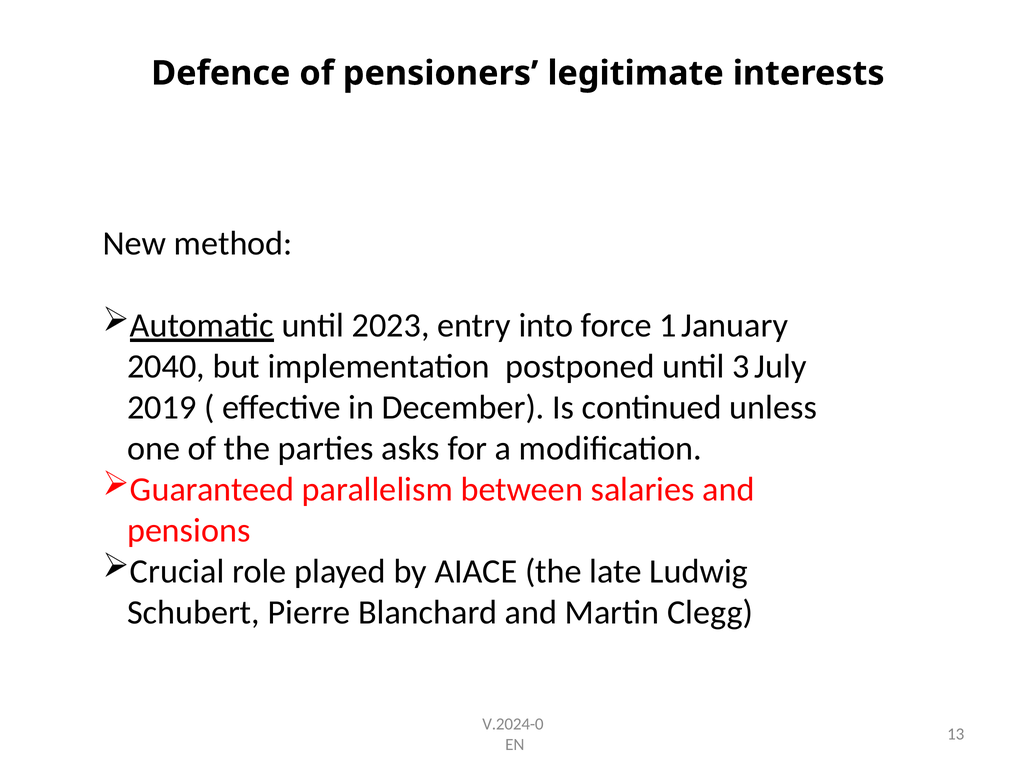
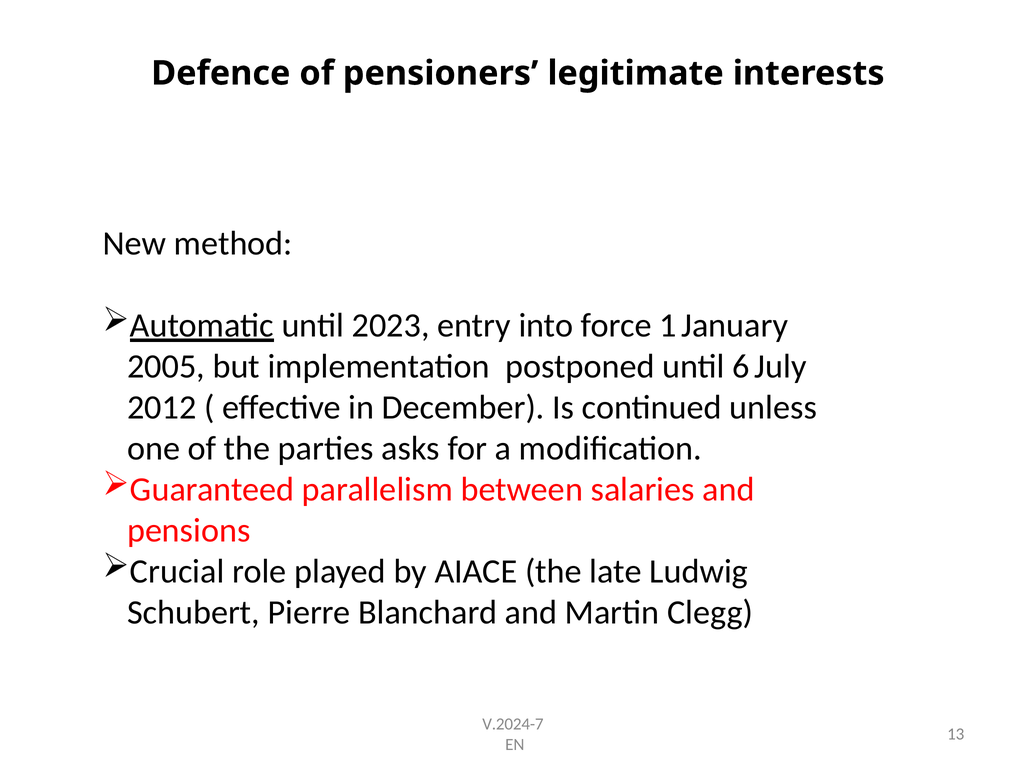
2040: 2040 -> 2005
3: 3 -> 6
2019: 2019 -> 2012
V.2024-0: V.2024-0 -> V.2024-7
